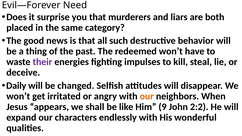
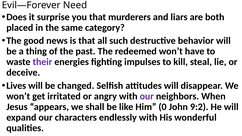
Daily: Daily -> Lives
our at (147, 96) colour: orange -> purple
9: 9 -> 0
2:2: 2:2 -> 9:2
